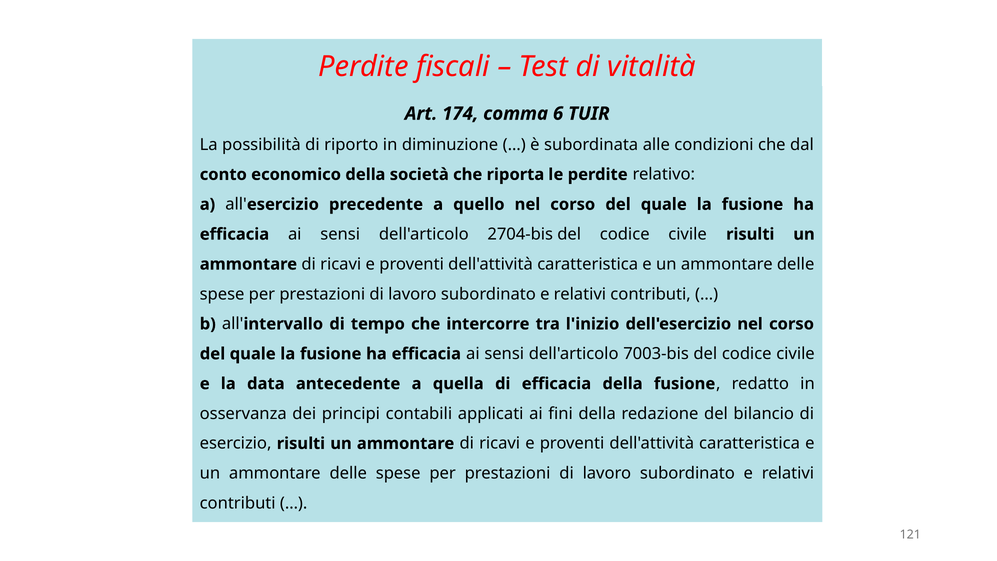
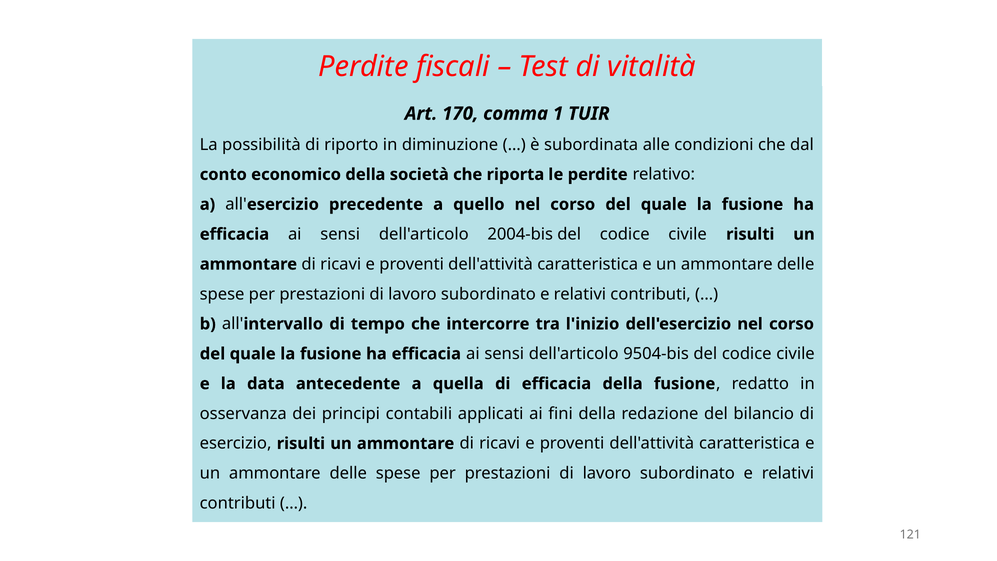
174: 174 -> 170
6: 6 -> 1
2704-bis: 2704-bis -> 2004-bis
7003-bis: 7003-bis -> 9504-bis
